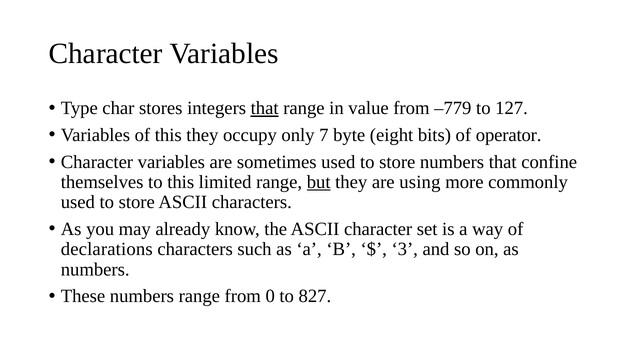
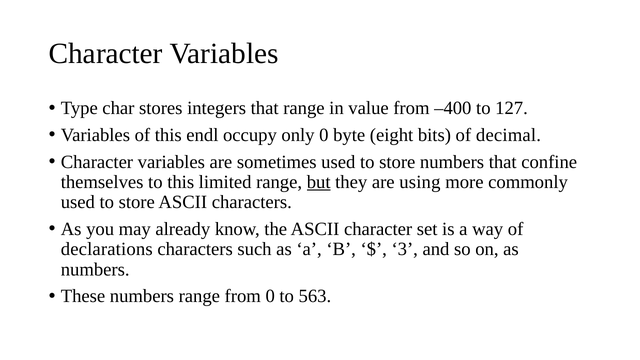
that at (265, 108) underline: present -> none
–779: –779 -> –400
this they: they -> endl
only 7: 7 -> 0
operator: operator -> decimal
827: 827 -> 563
